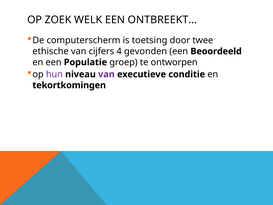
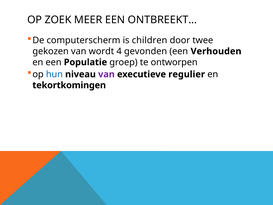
WELK: WELK -> MEER
toetsing: toetsing -> children
ethische: ethische -> gekozen
cijfers: cijfers -> wordt
Beoordeeld: Beoordeeld -> Verhouden
hun colour: purple -> blue
conditie: conditie -> regulier
